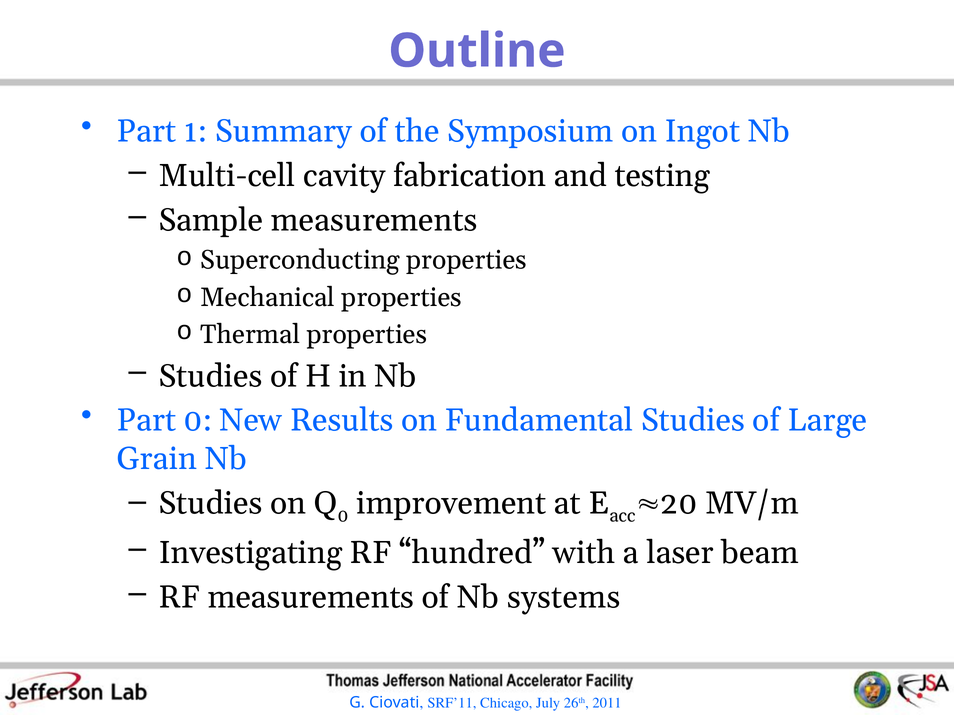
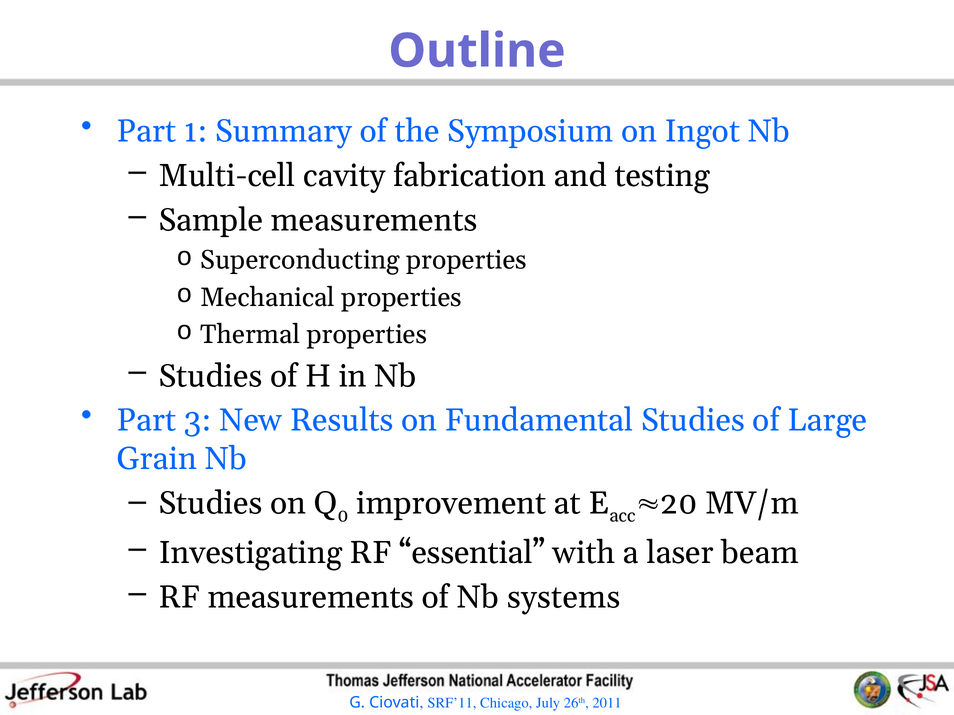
Part 0: 0 -> 3
hundred: hundred -> essential
